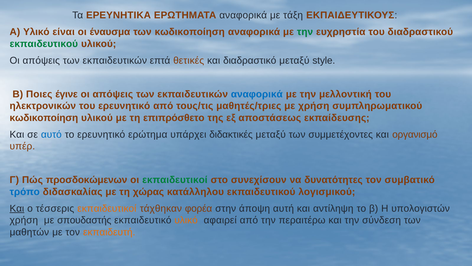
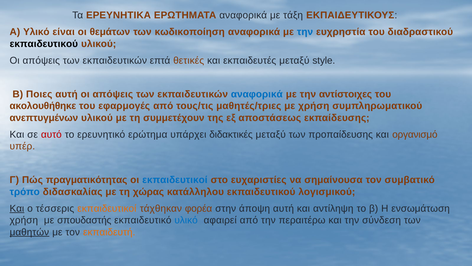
έναυσμα: έναυσμα -> θεμάτων
την at (305, 32) colour: green -> blue
εκπαιδευτικού at (44, 44) colour: green -> black
διαδραστικό: διαδραστικό -> εκπαιδευτές
Ποιες έγινε: έγινε -> αυτή
μελλοντική: μελλοντική -> αντίστοιχες
ηλεκτρονικών: ηλεκτρονικών -> ακολουθήθηκε
του ερευνητικό: ερευνητικό -> εφαρμογές
κωδικοποίηση at (44, 118): κωδικοποίηση -> ανεπτυγμένων
επιπρόσθετο: επιπρόσθετο -> συμμετέχουν
αυτό colour: blue -> red
συμμετέχοντες: συμμετέχοντες -> προπαίδευσης
προσδοκώμενων: προσδοκώμενων -> πραγματικότητας
εκπαιδευτικοί at (175, 180) colour: green -> blue
συνεχίσουν: συνεχίσουν -> ευχαριστίες
δυνατότητες: δυνατότητες -> σημαίνουσα
υπολογιστών: υπολογιστών -> ενσωμάτωση
υλικό at (186, 220) colour: orange -> blue
μαθητών underline: none -> present
